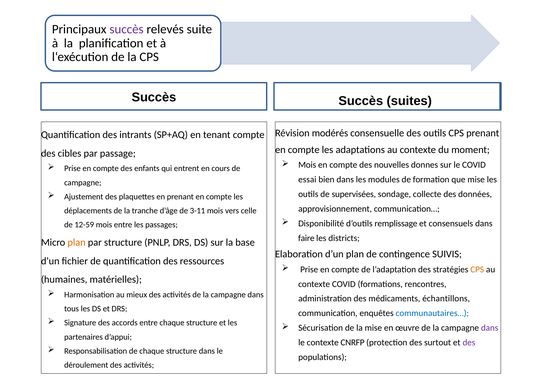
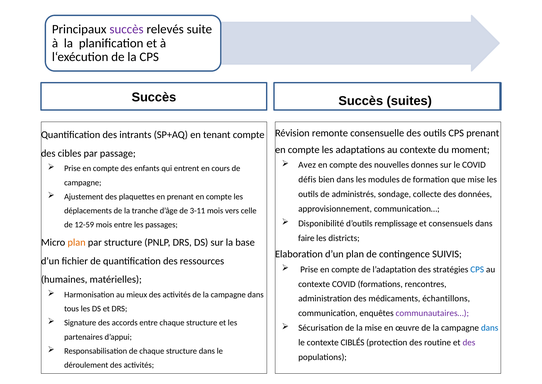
modérés: modérés -> remonte
Mois at (307, 165): Mois -> Avez
essai: essai -> défis
supervisées: supervisées -> administrés
CPS at (477, 269) colour: orange -> blue
communautaires… colour: blue -> purple
dans at (490, 327) colour: purple -> blue
CNRFP: CNRFP -> CIBLÉS
surtout: surtout -> routine
